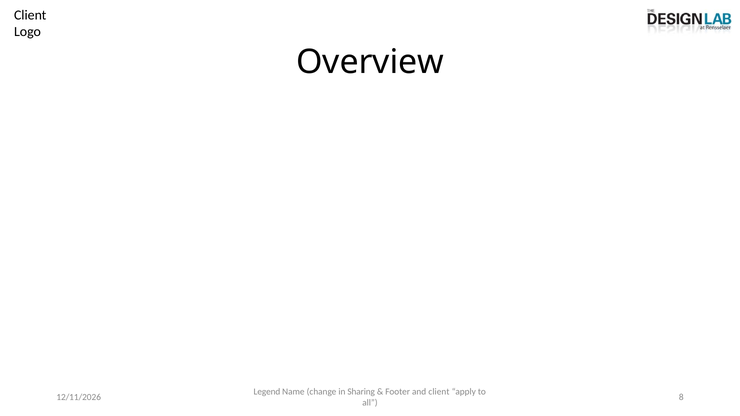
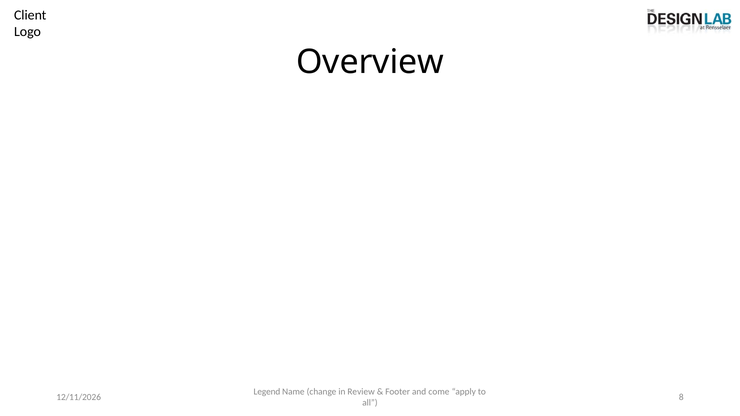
Sharing: Sharing -> Review
and client: client -> come
